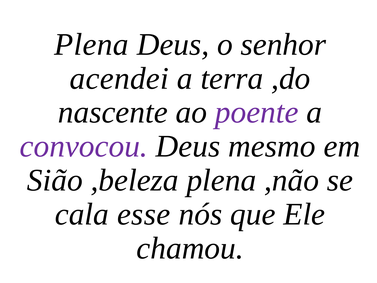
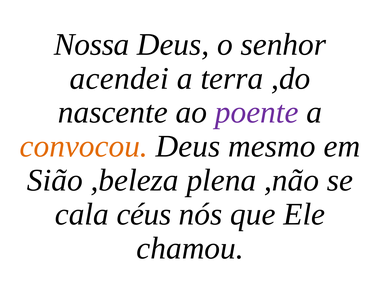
Plena at (91, 44): Plena -> Nossa
convocou colour: purple -> orange
esse: esse -> céus
